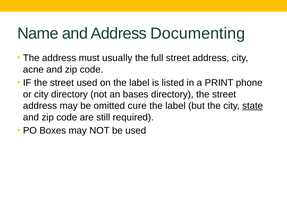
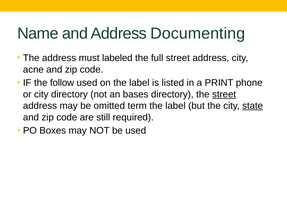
usually: usually -> labeled
IF the street: street -> follow
street at (224, 94) underline: none -> present
cure: cure -> term
